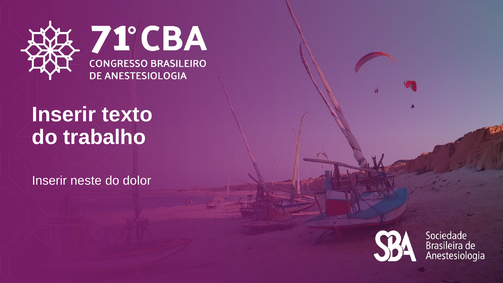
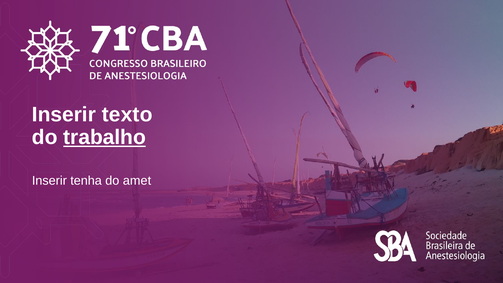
trabalho underline: none -> present
neste: neste -> tenha
dolor: dolor -> amet
